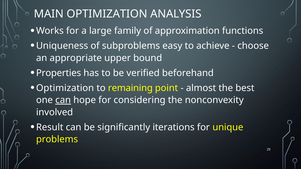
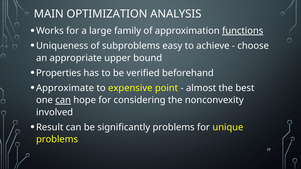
functions underline: none -> present
Optimization at (65, 88): Optimization -> Approximate
remaining: remaining -> expensive
significantly iterations: iterations -> problems
